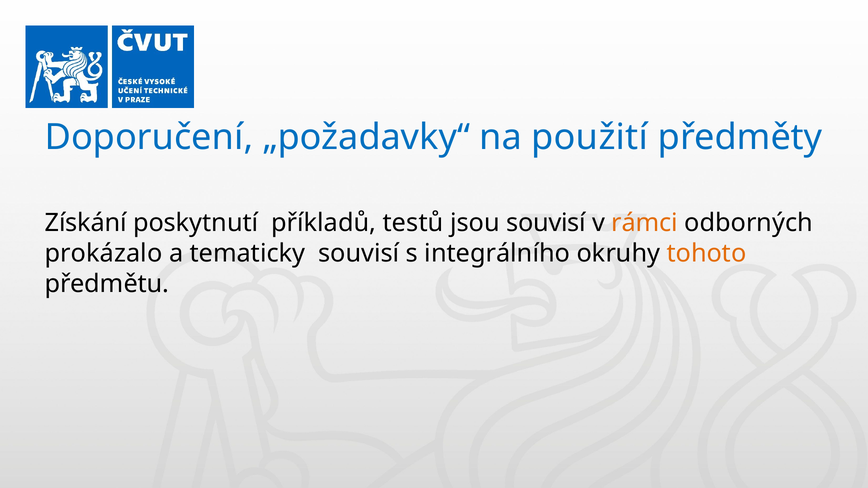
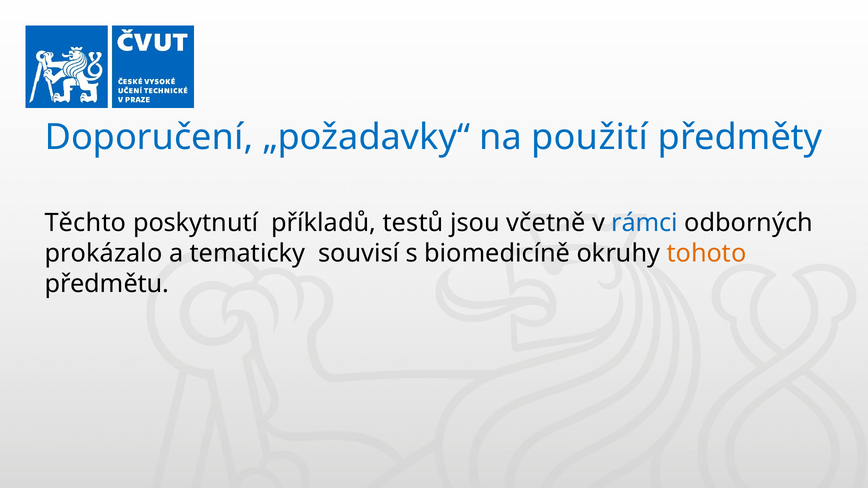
Získání: Získání -> Těchto
jsou souvisí: souvisí -> včetně
rámci colour: orange -> blue
integrálního: integrálního -> biomedicíně
